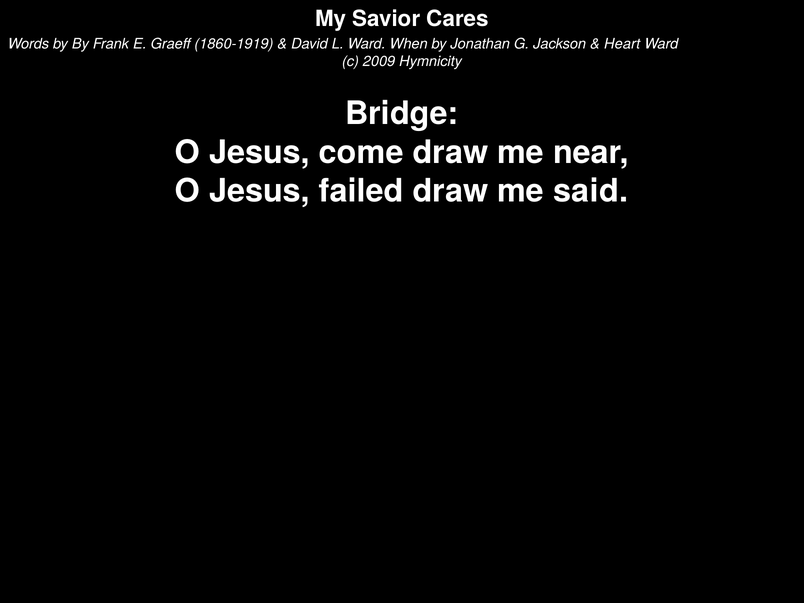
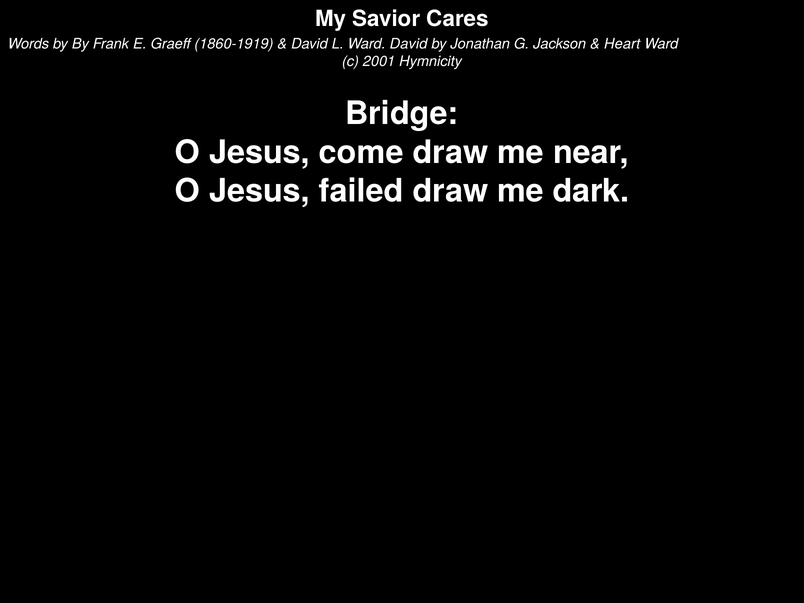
Ward When: When -> David
2009: 2009 -> 2001
said: said -> dark
